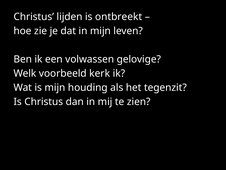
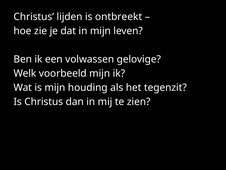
voorbeeld kerk: kerk -> mijn
